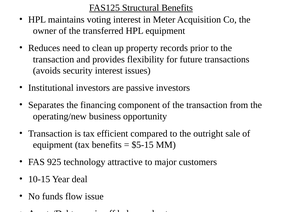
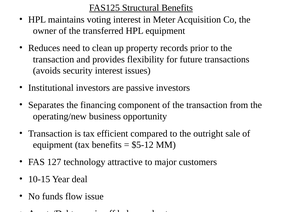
$5-15: $5-15 -> $5-12
925: 925 -> 127
